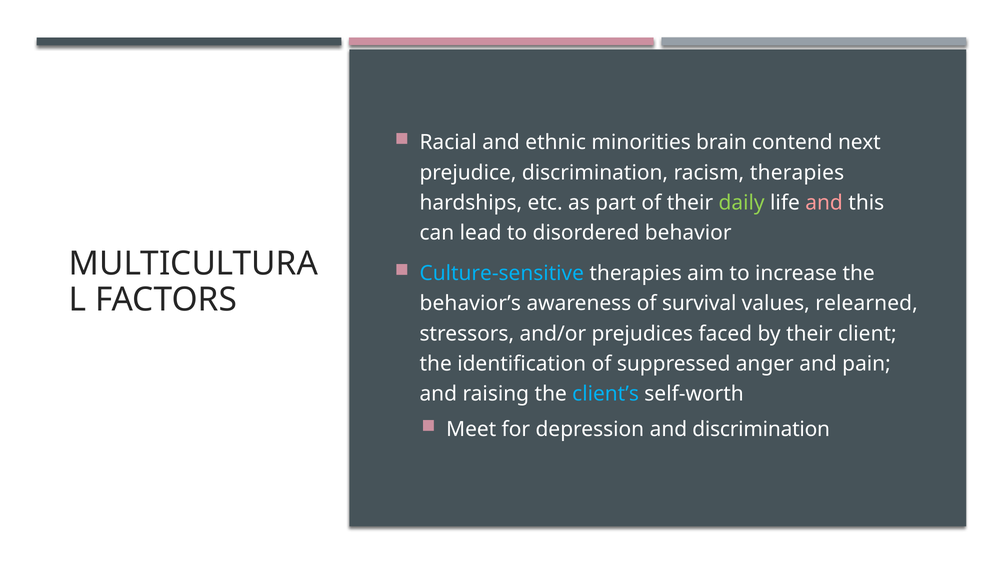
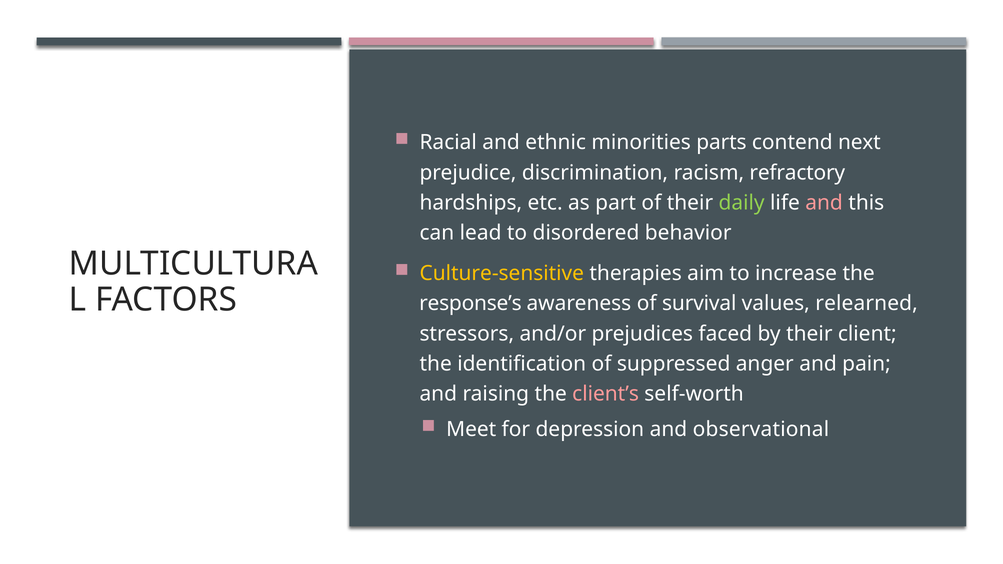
brain: brain -> parts
racism therapies: therapies -> refractory
Culture-sensitive colour: light blue -> yellow
behavior’s: behavior’s -> response’s
client’s colour: light blue -> pink
and discrimination: discrimination -> observational
